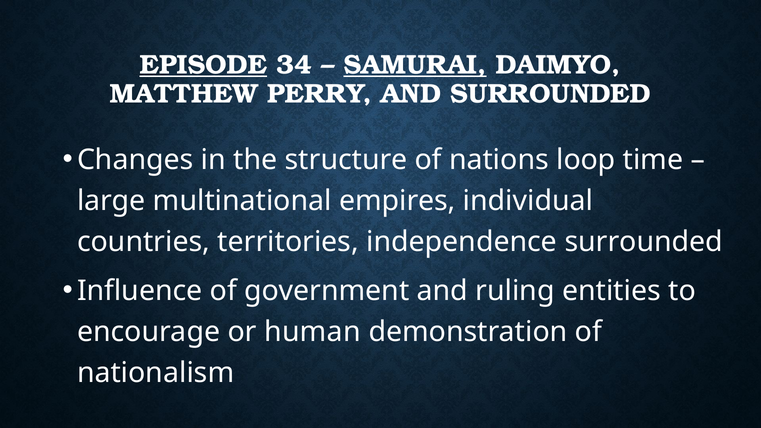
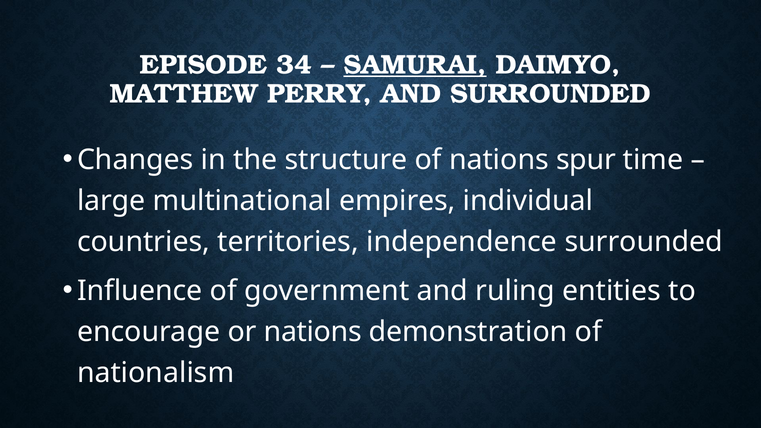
EPISODE underline: present -> none
loop: loop -> spur
or human: human -> nations
